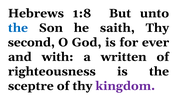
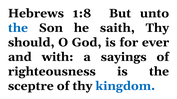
second: second -> should
written: written -> sayings
kingdom colour: purple -> blue
